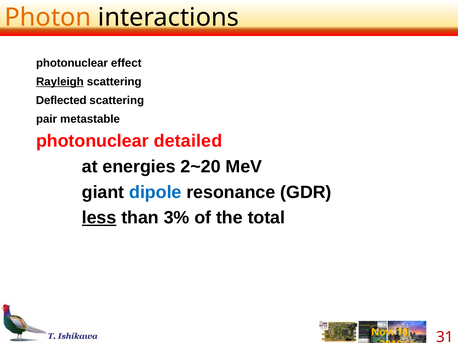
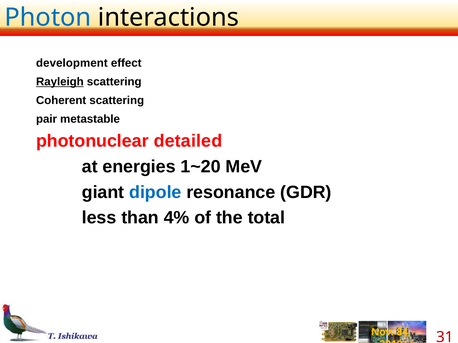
Photon colour: orange -> blue
photonuclear at (72, 63): photonuclear -> development
Deflected: Deflected -> Coherent
2~20: 2~20 -> 1~20
less underline: present -> none
3%: 3% -> 4%
10: 10 -> 84
